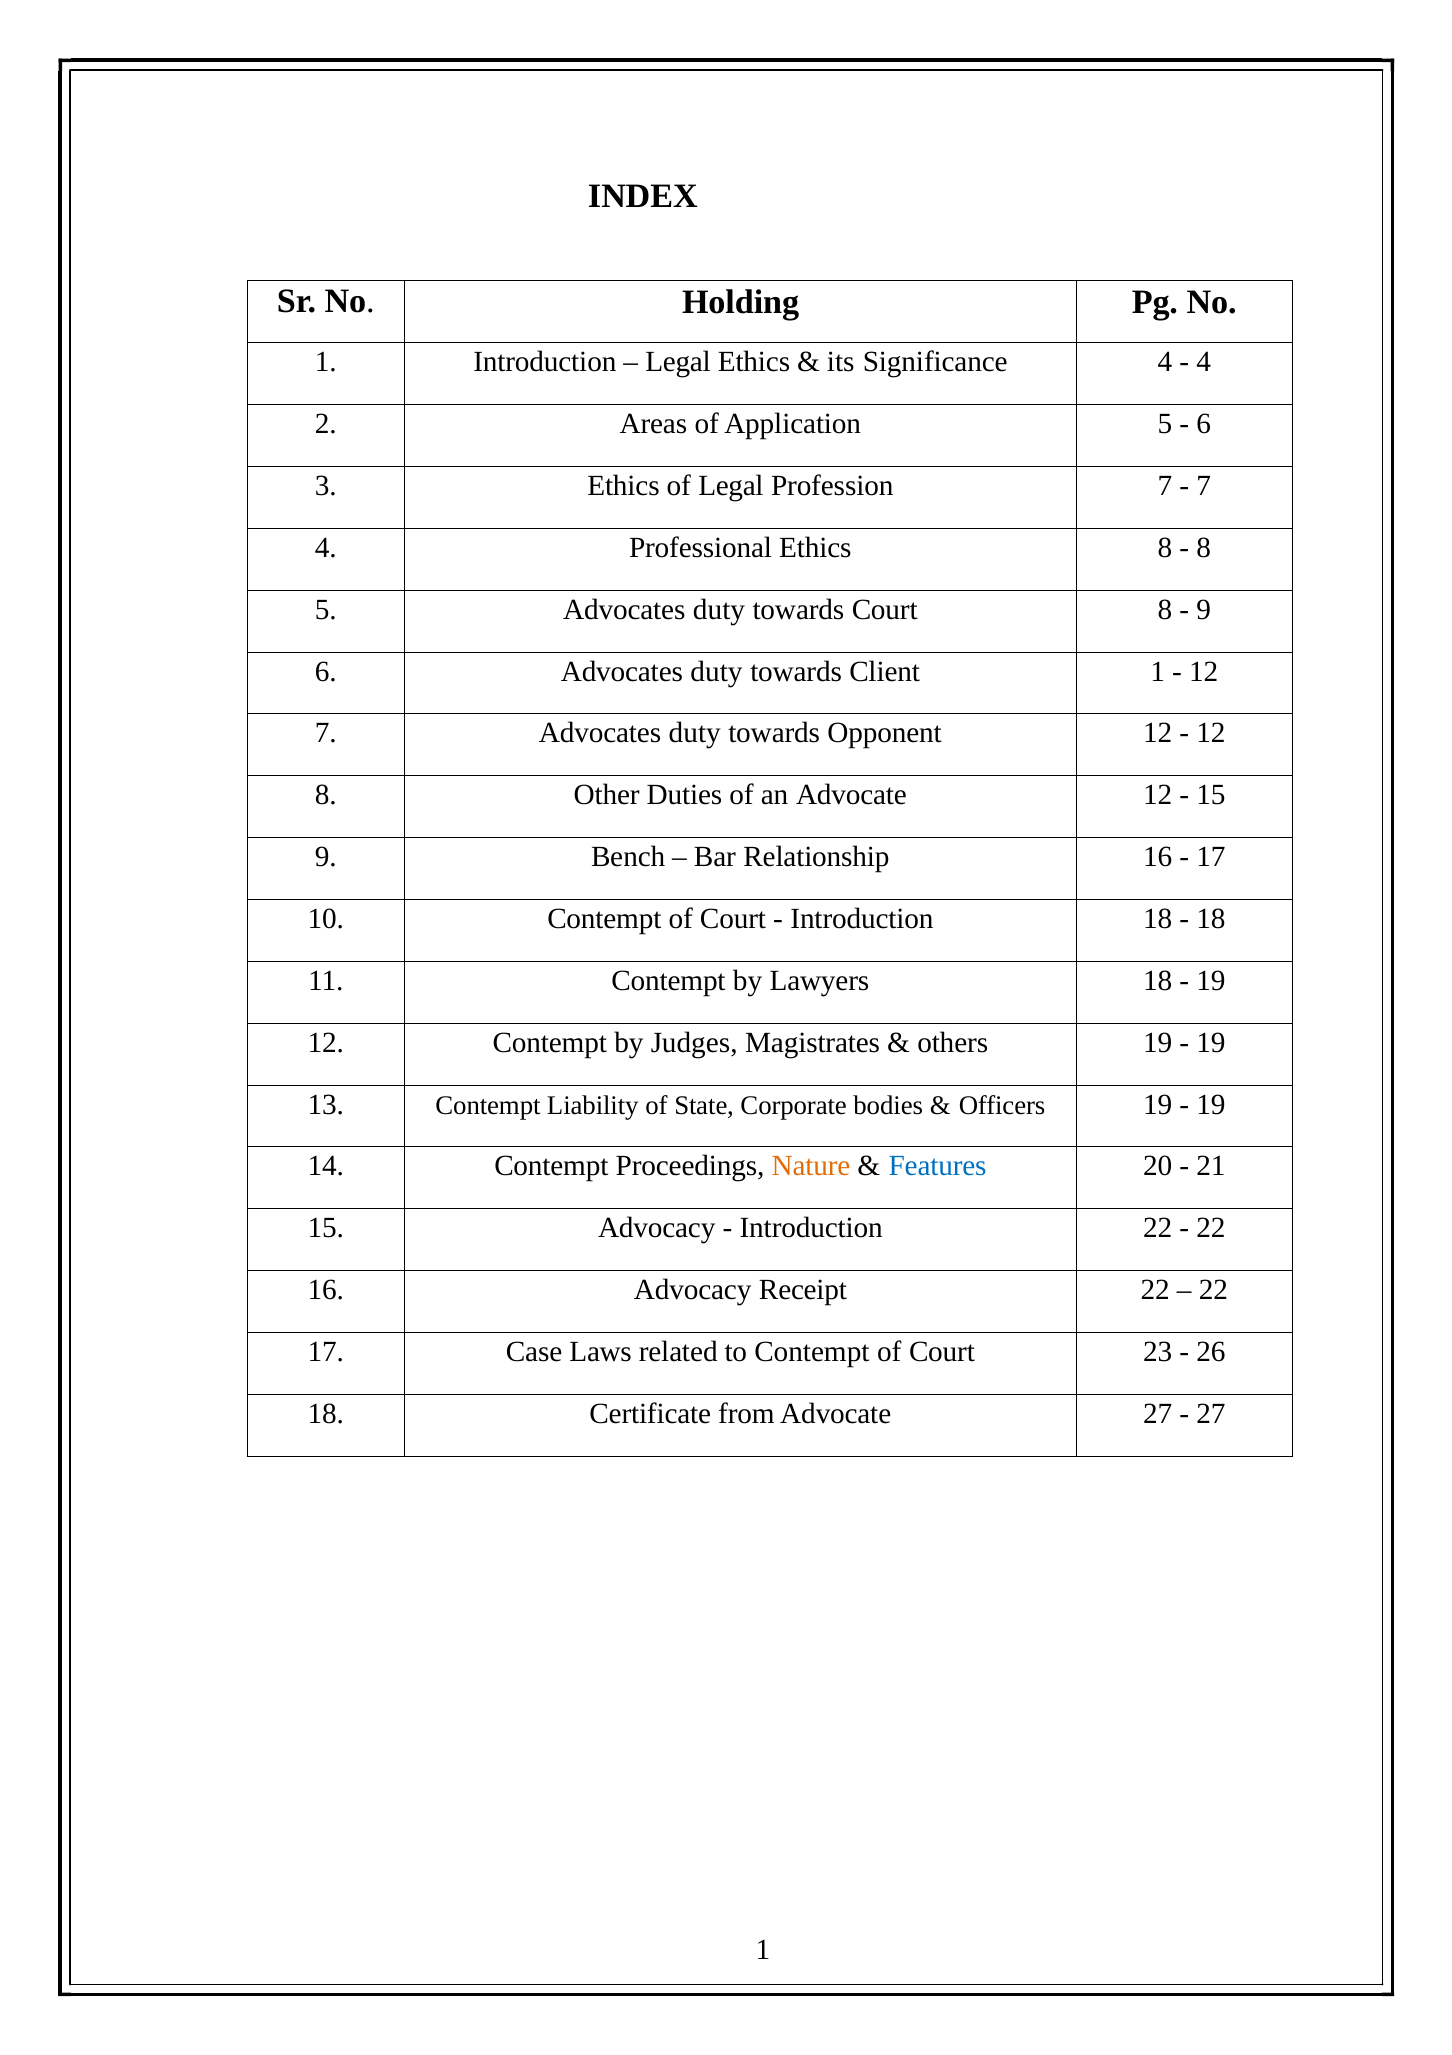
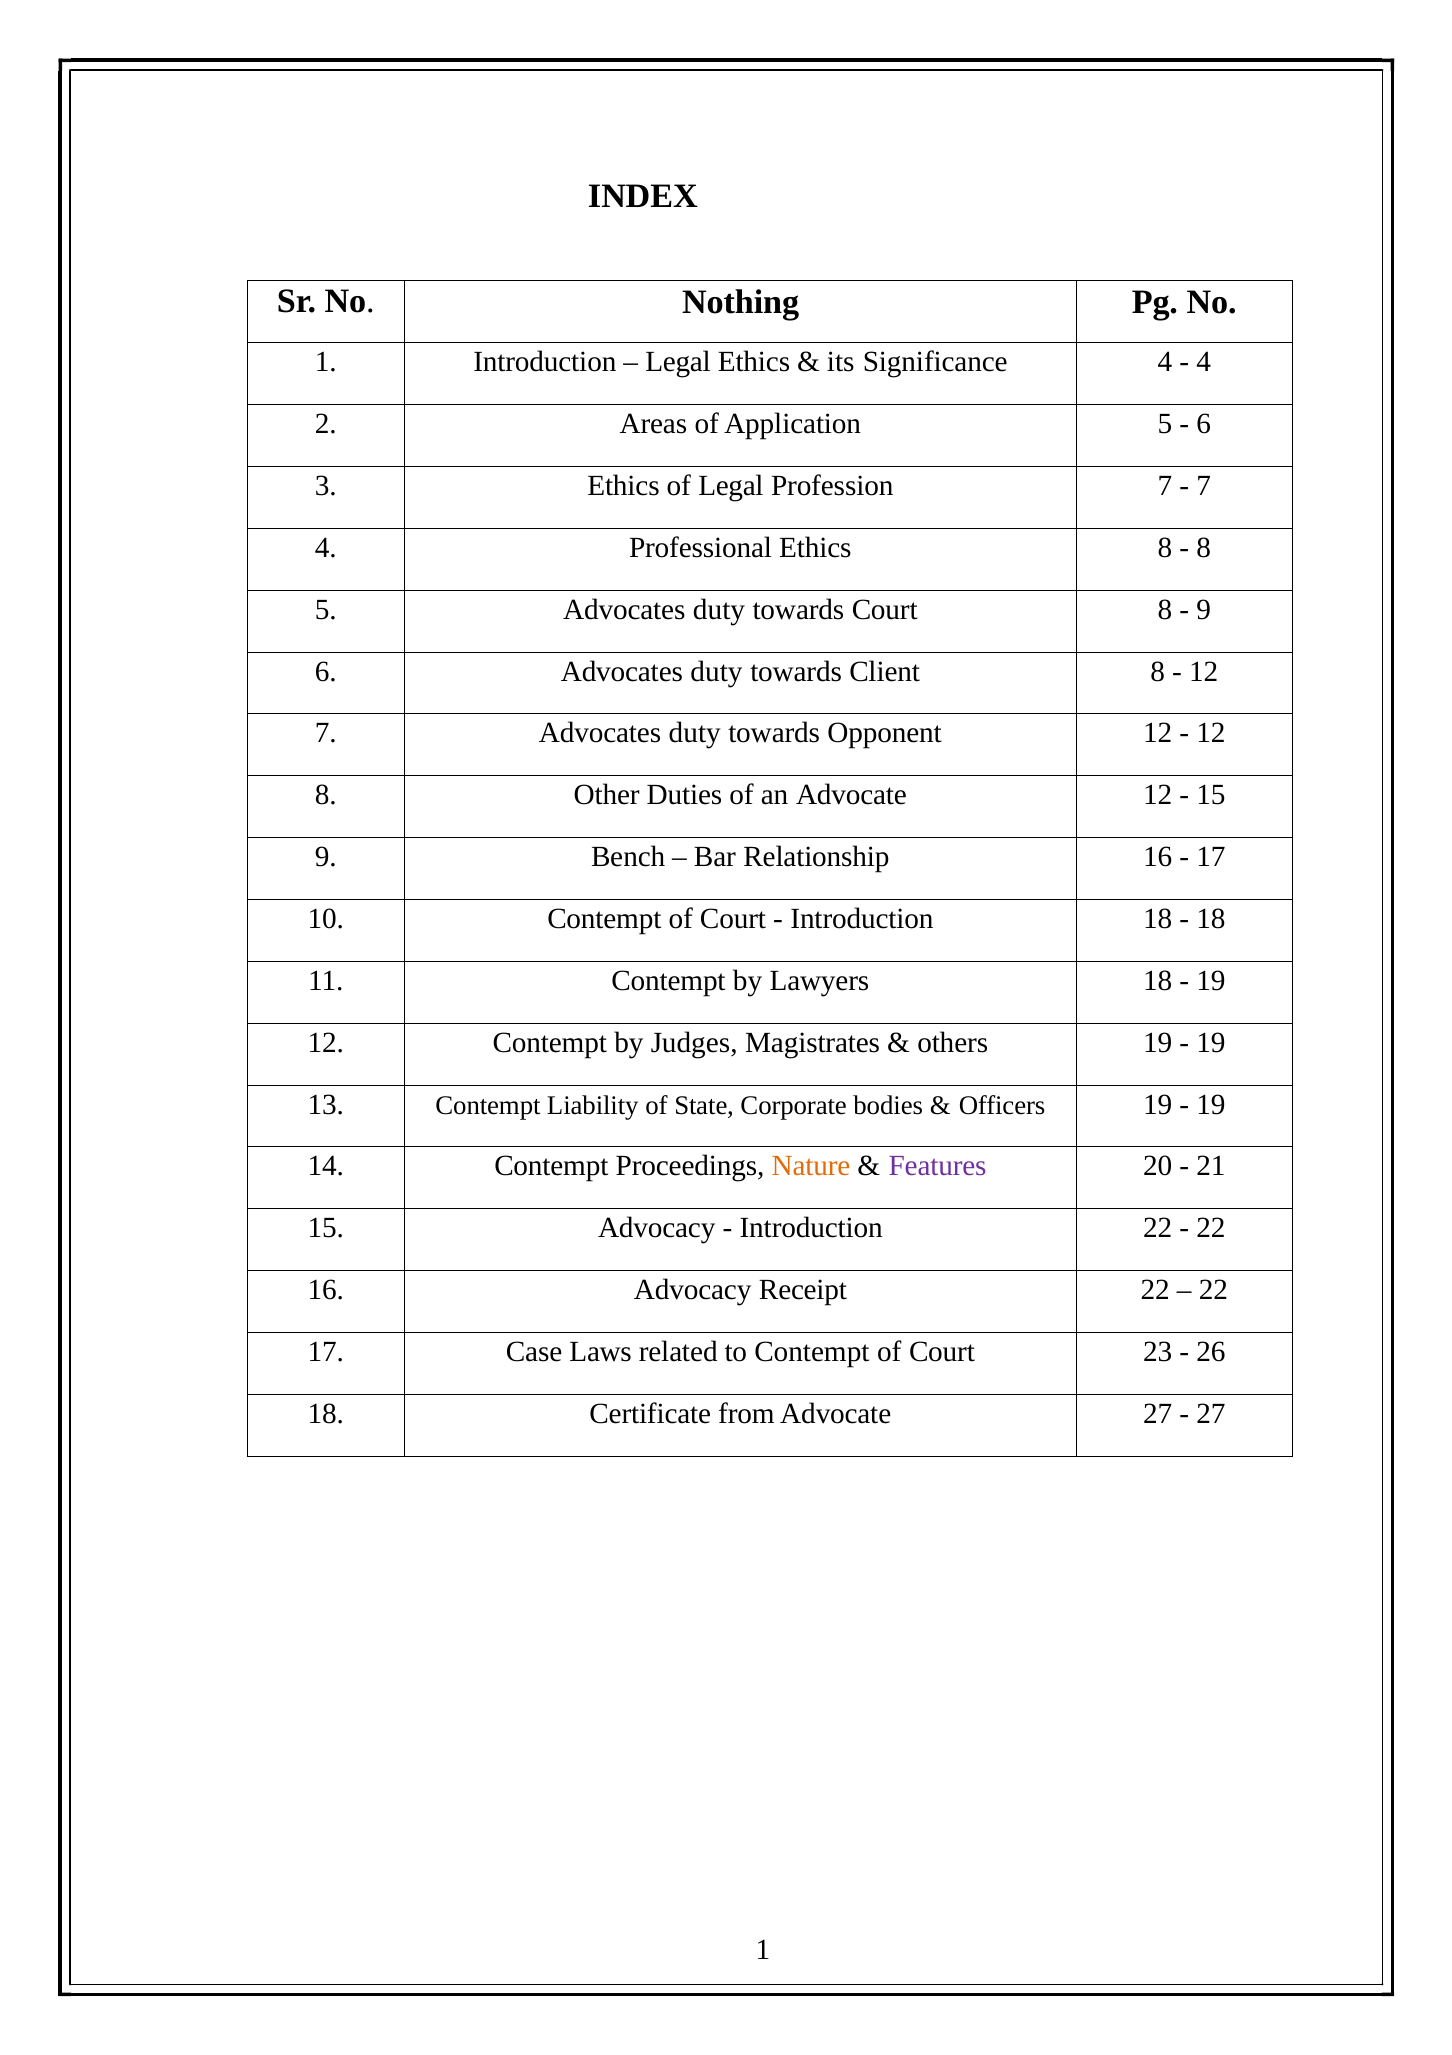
Holding: Holding -> Nothing
Client 1: 1 -> 8
Features colour: blue -> purple
